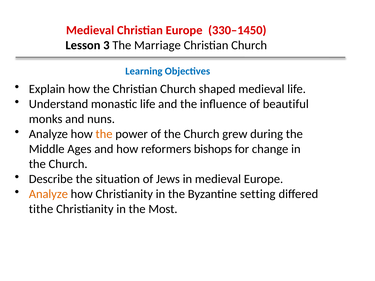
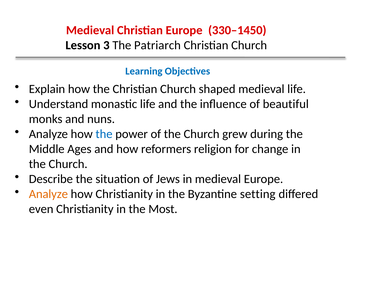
Marriage: Marriage -> Patriarch
the at (104, 134) colour: orange -> blue
bishops: bishops -> religion
tithe: tithe -> even
